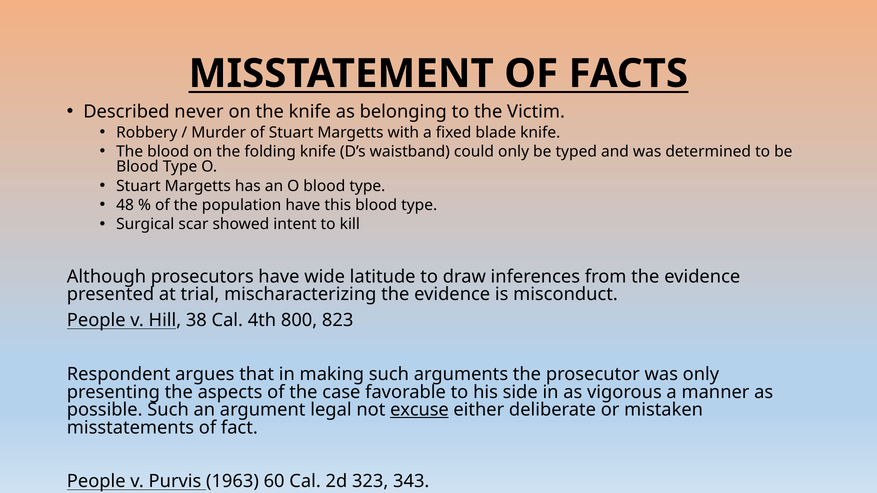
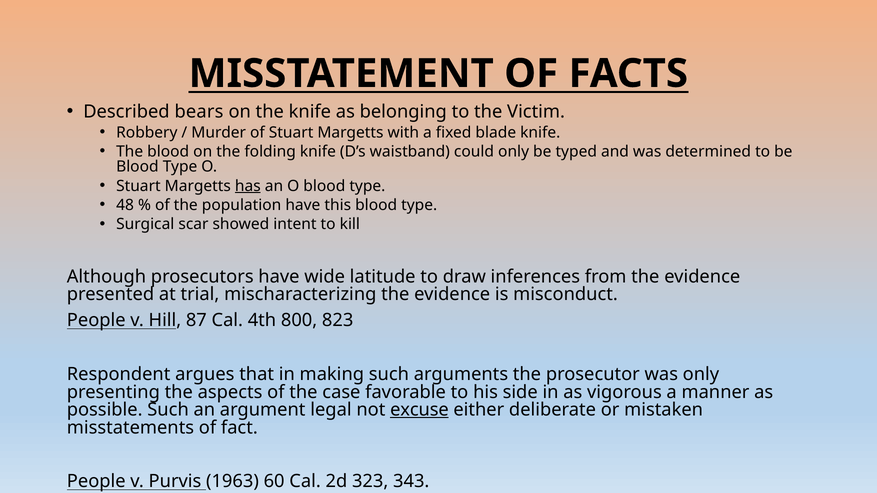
never: never -> bears
has underline: none -> present
38: 38 -> 87
